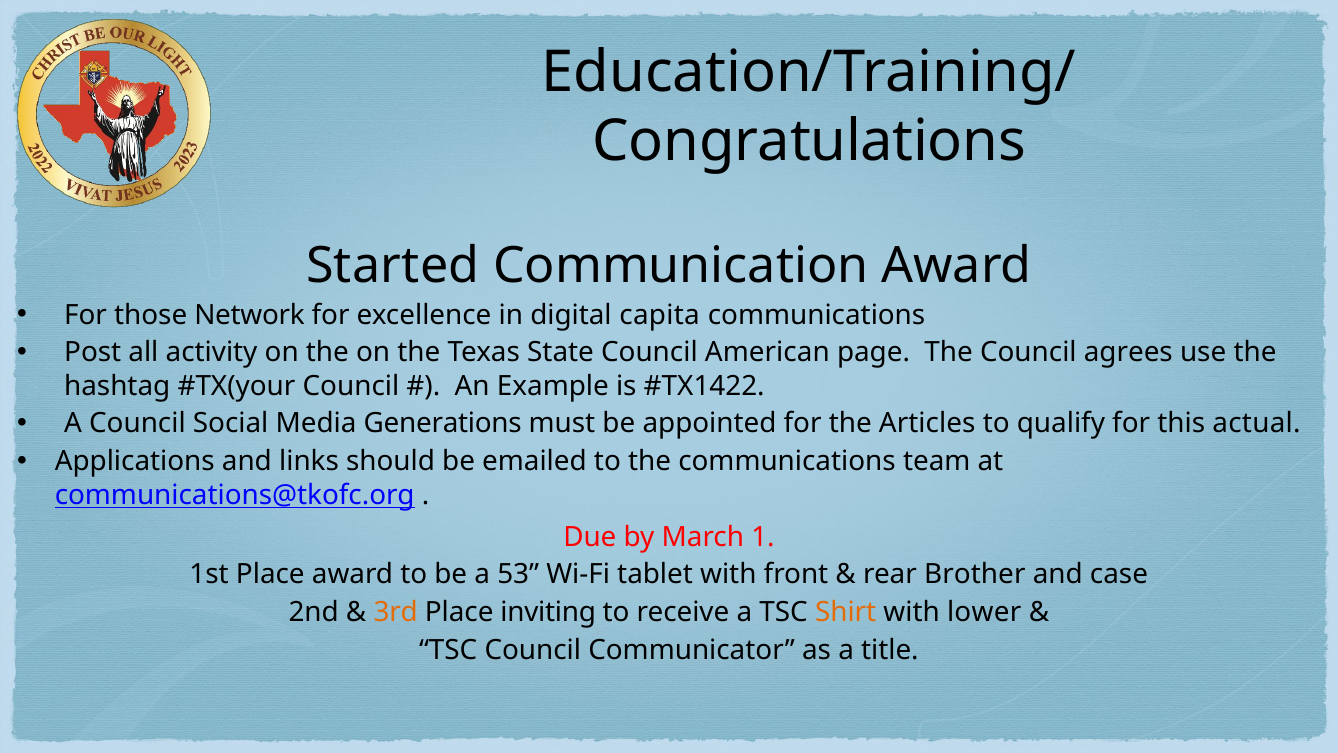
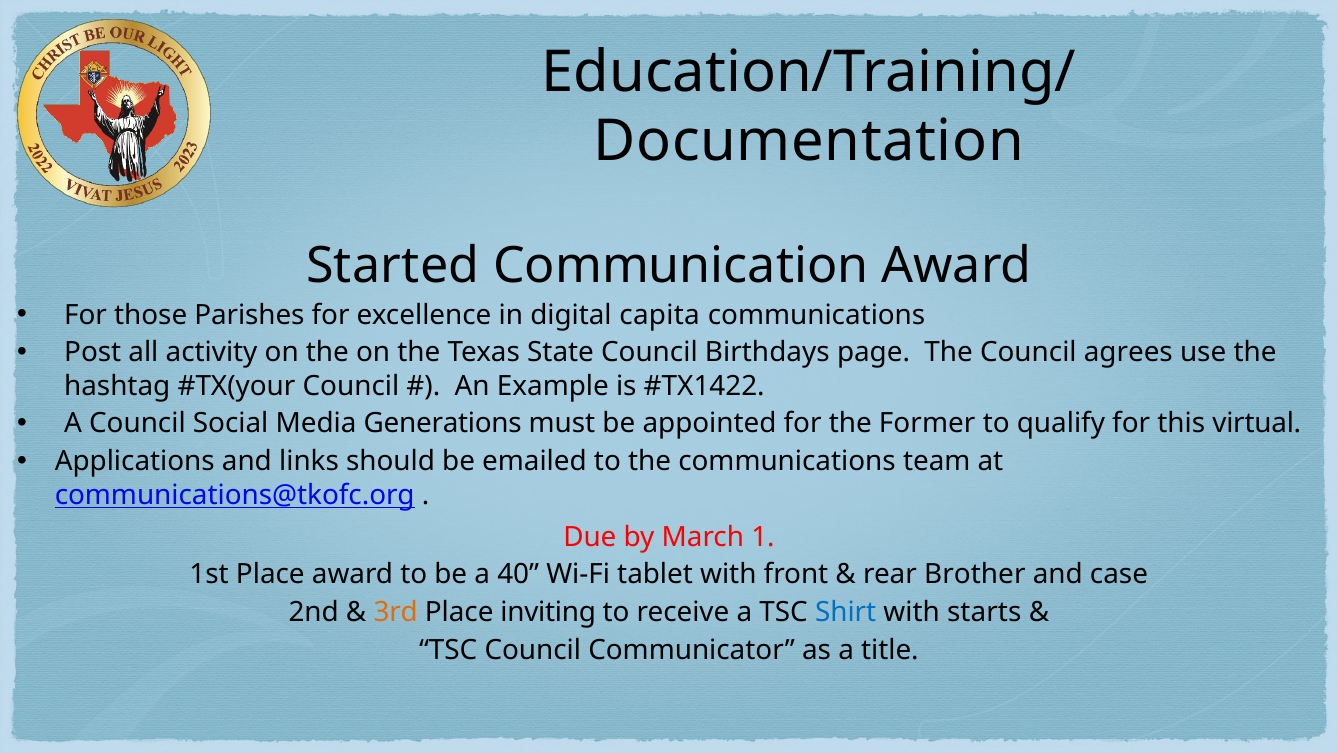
Congratulations: Congratulations -> Documentation
Network: Network -> Parishes
American: American -> Birthdays
Articles: Articles -> Former
actual: actual -> virtual
53: 53 -> 40
Shirt colour: orange -> blue
lower: lower -> starts
